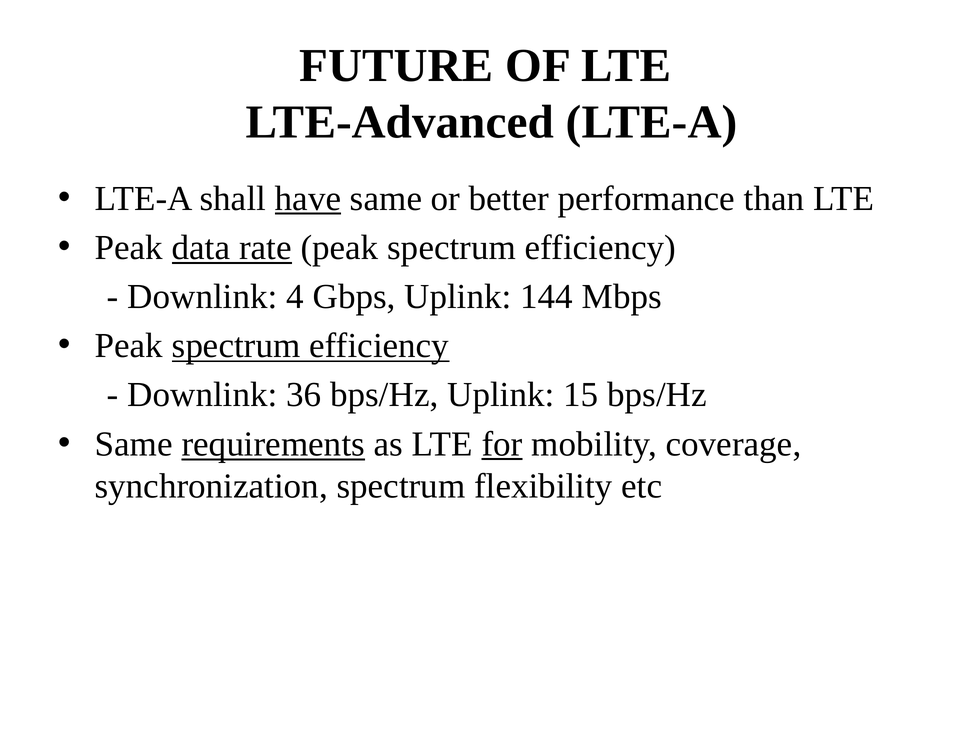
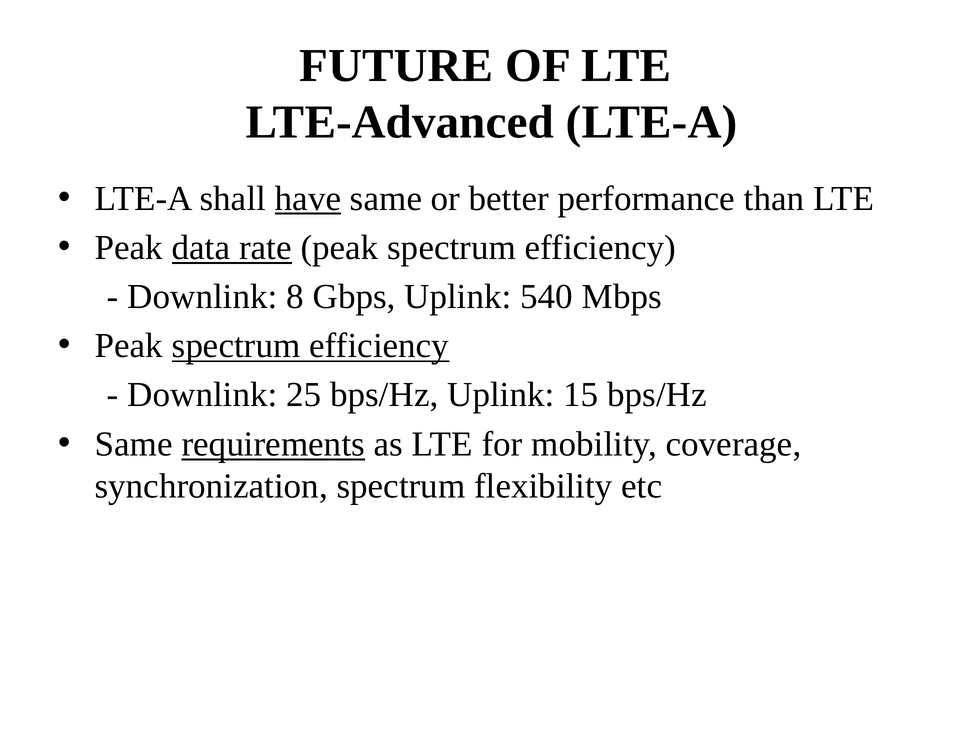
4: 4 -> 8
144: 144 -> 540
36: 36 -> 25
for underline: present -> none
